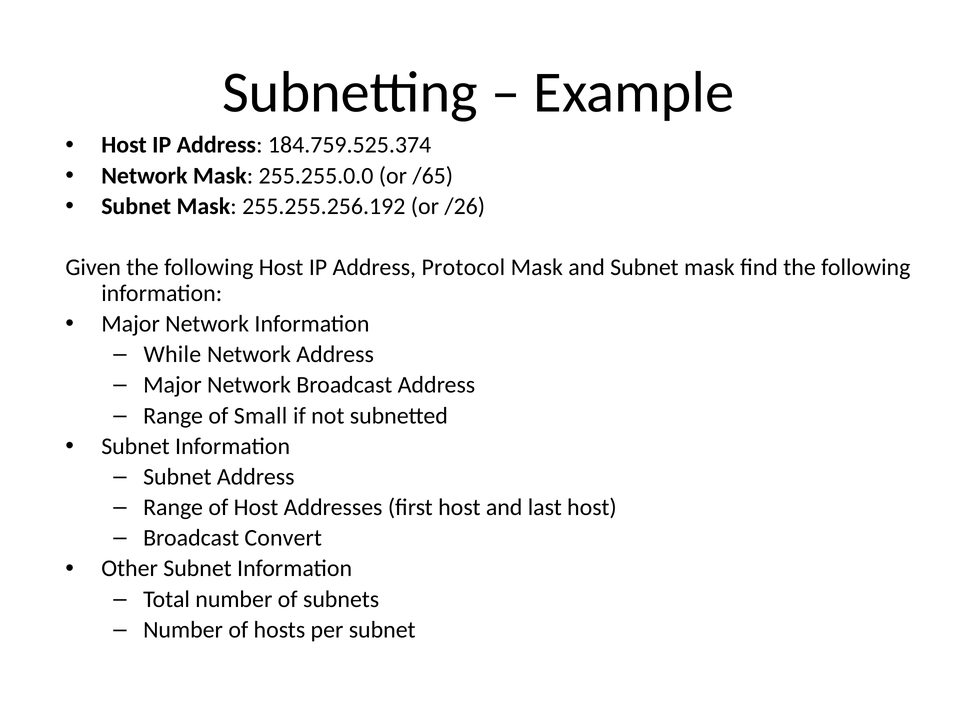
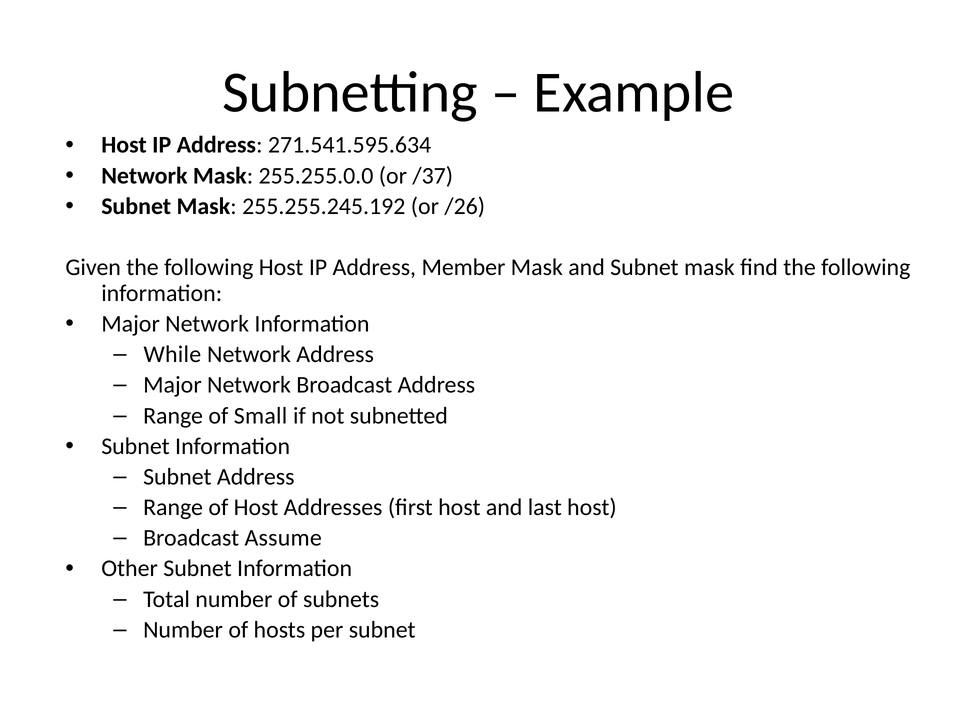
184.759.525.374: 184.759.525.374 -> 271.541.595.634
/65: /65 -> /37
255.255.256.192: 255.255.256.192 -> 255.255.245.192
Protocol: Protocol -> Member
Convert: Convert -> Assume
